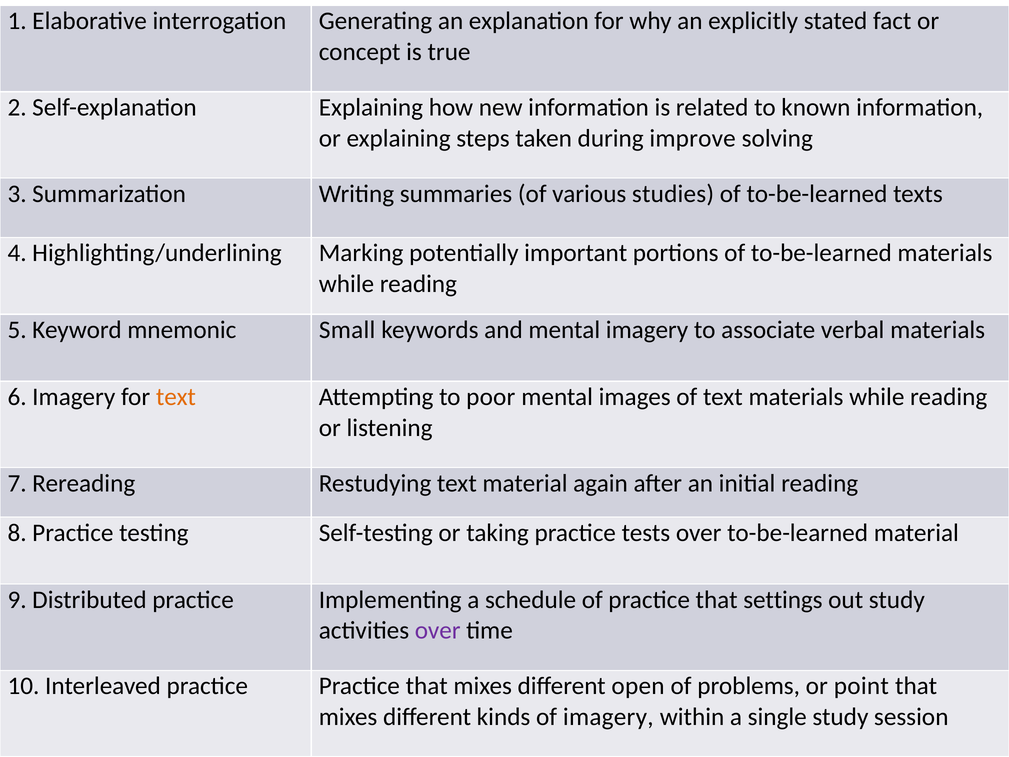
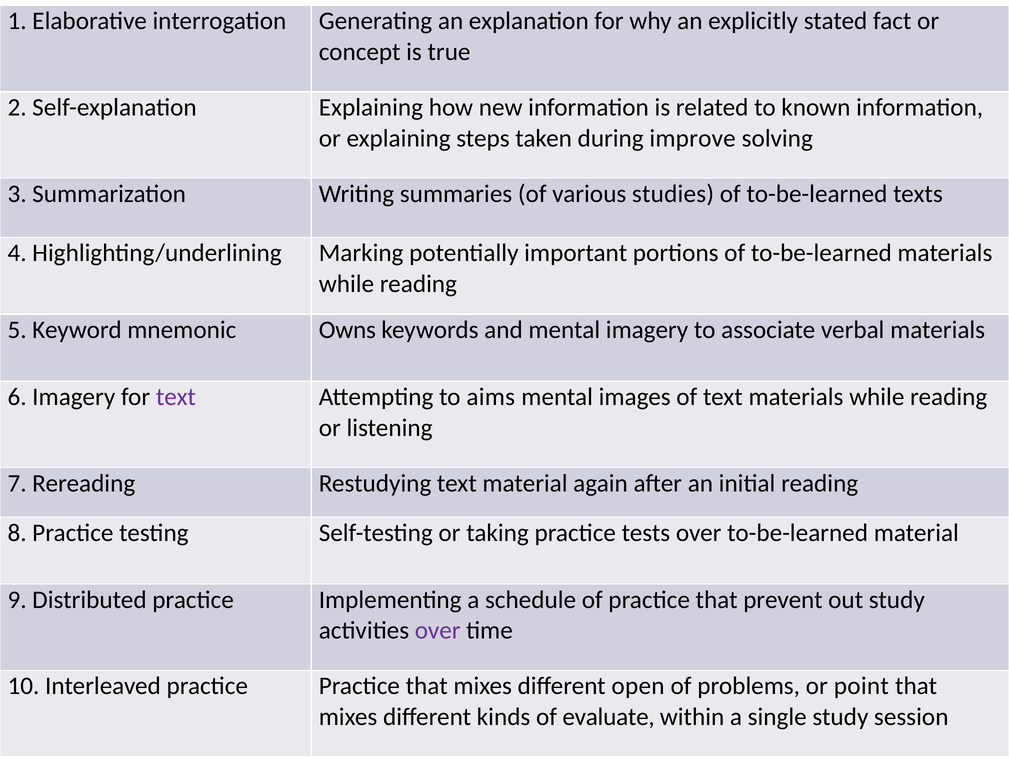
Small: Small -> Owns
text at (176, 397) colour: orange -> purple
poor: poor -> aims
settings: settings -> prevent
of imagery: imagery -> evaluate
